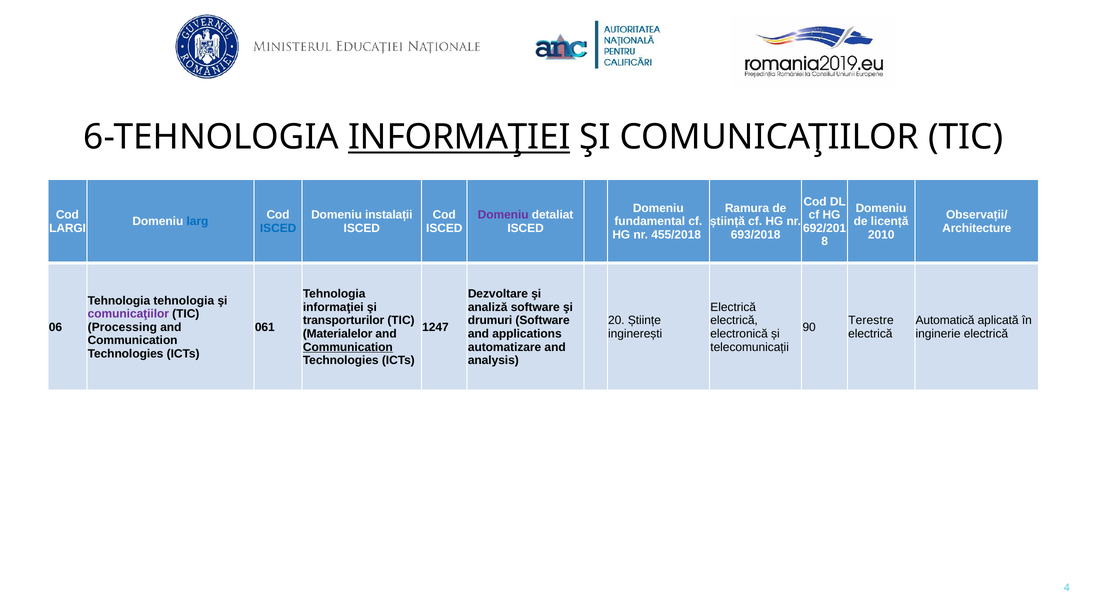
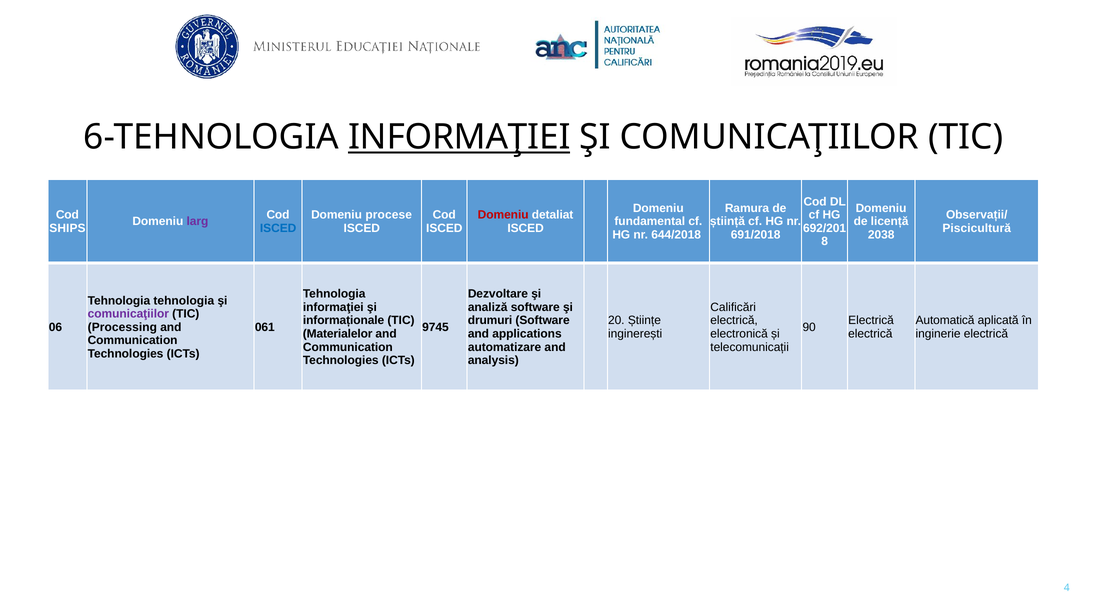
instalații: instalații -> procese
Domeniu at (503, 215) colour: purple -> red
larg colour: blue -> purple
LARGI: LARGI -> SHIPS
Architecture: Architecture -> Piscicultură
455/2018: 455/2018 -> 644/2018
693/2018: 693/2018 -> 691/2018
2010: 2010 -> 2038
Electrică at (733, 307): Electrică -> Calificări
transporturilor: transporturilor -> informaționale
Terestre at (871, 320): Terestre -> Electrică
1247: 1247 -> 9745
Communication at (348, 347) underline: present -> none
